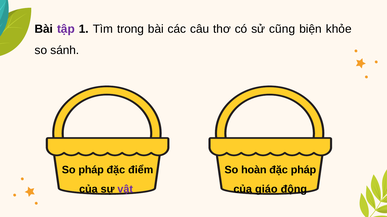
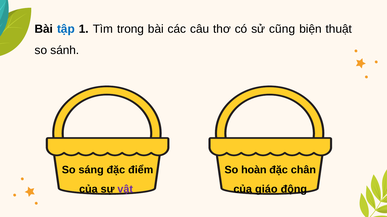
tập colour: purple -> blue
khỏe: khỏe -> thuật
So pháp: pháp -> sáng
đặc pháp: pháp -> chân
